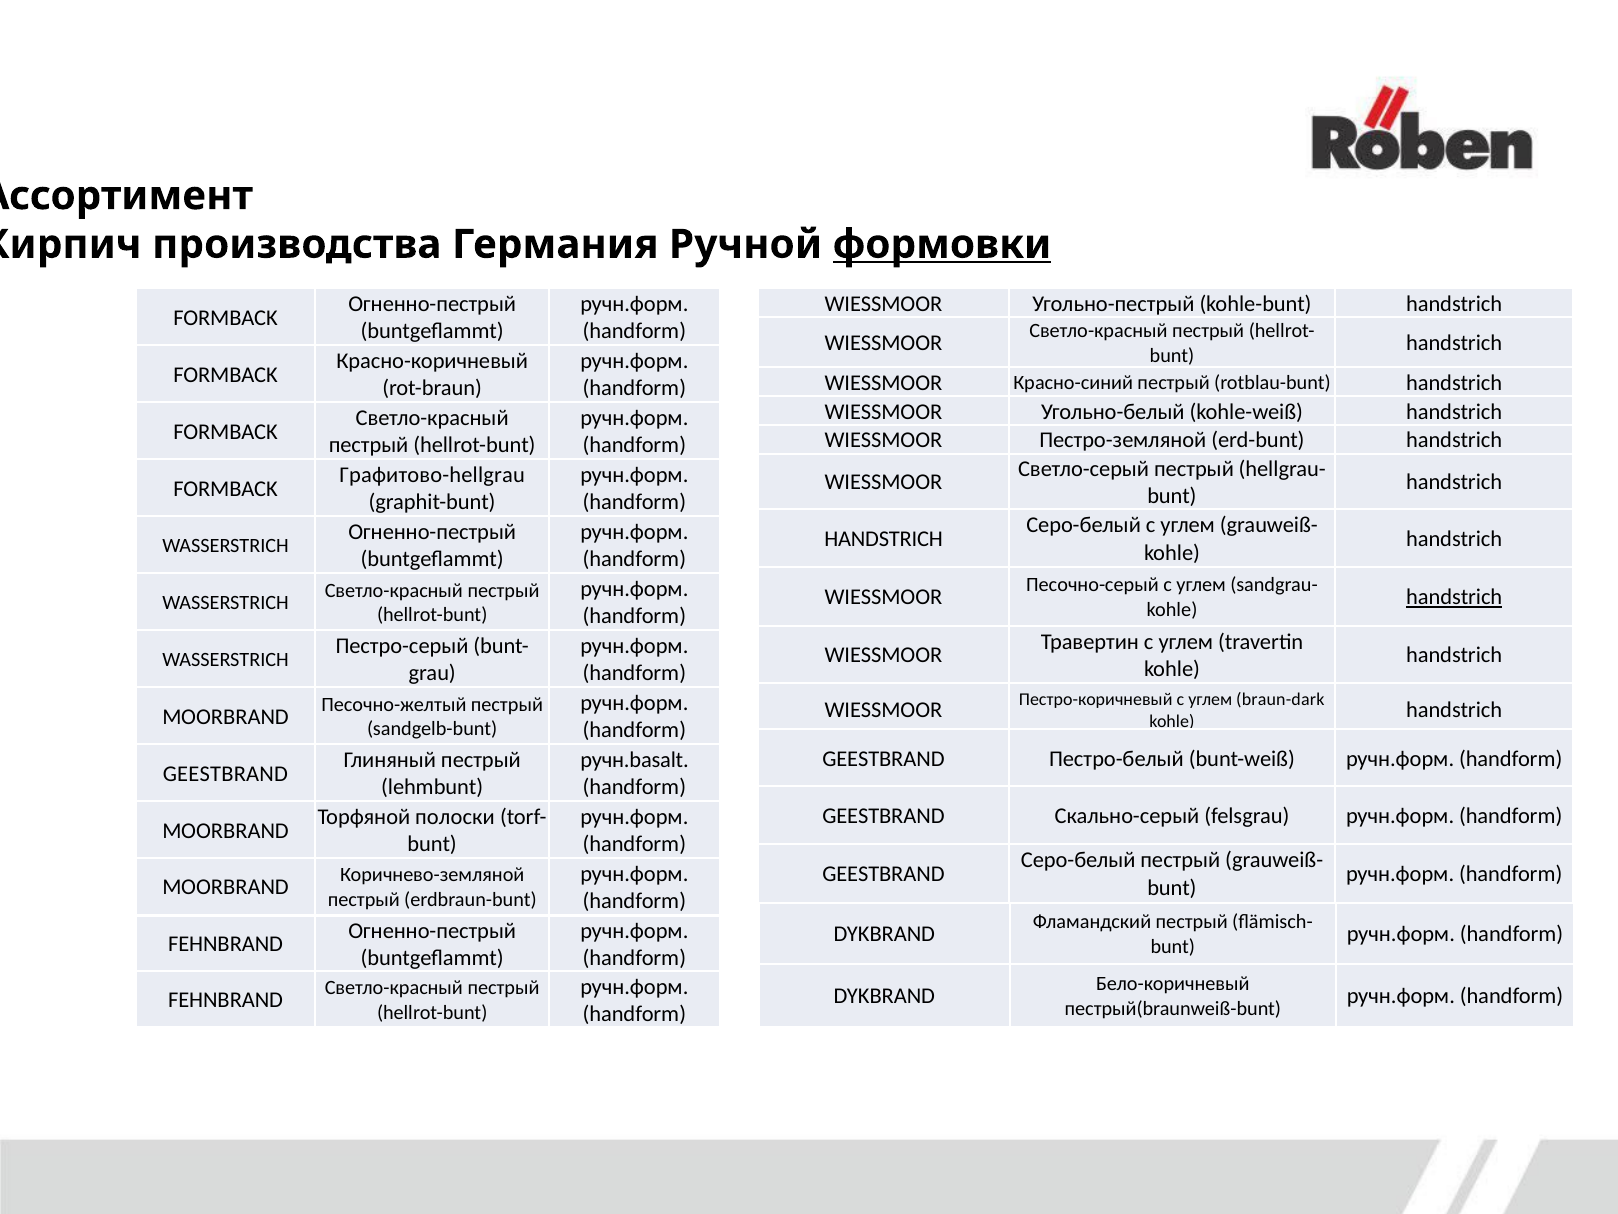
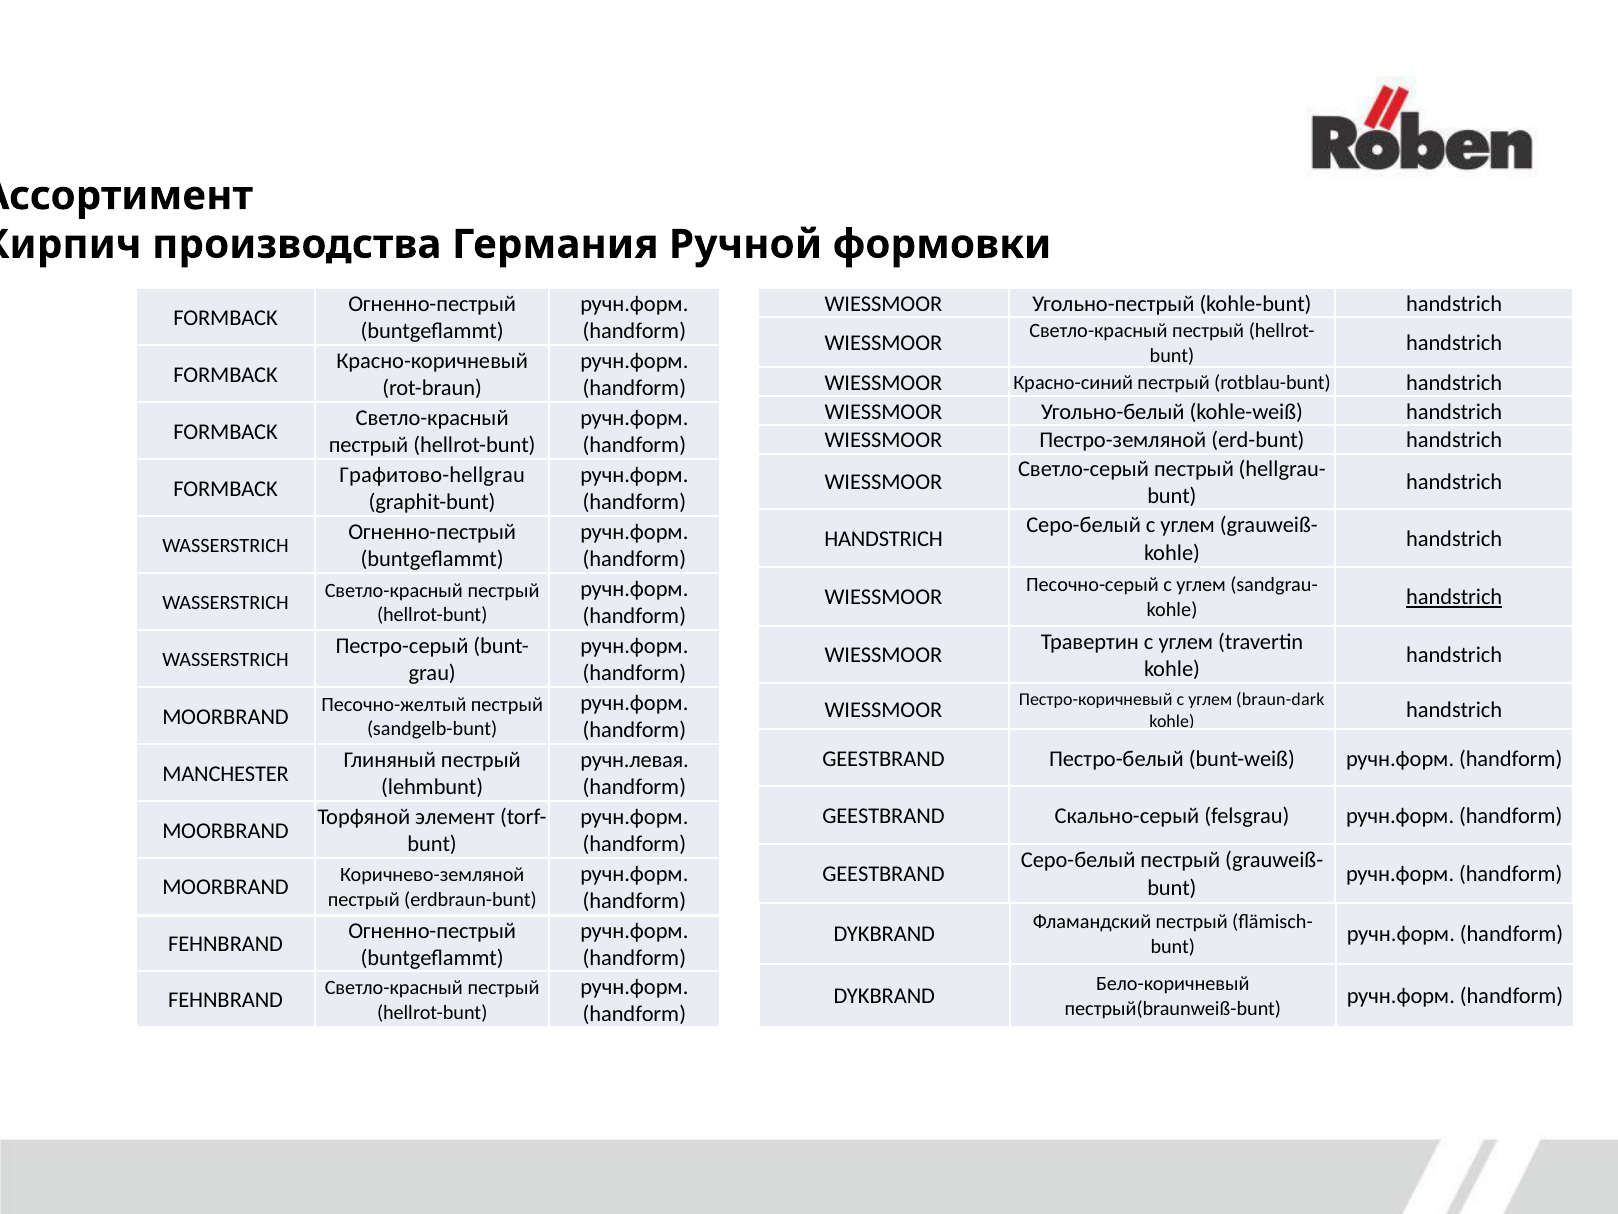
формовки underline: present -> none
ручн.basalt: ручн.basalt -> ручн.левая
GEESTBRAND at (225, 773): GEESTBRAND -> MANCHESTER
полоски: полоски -> элемент
